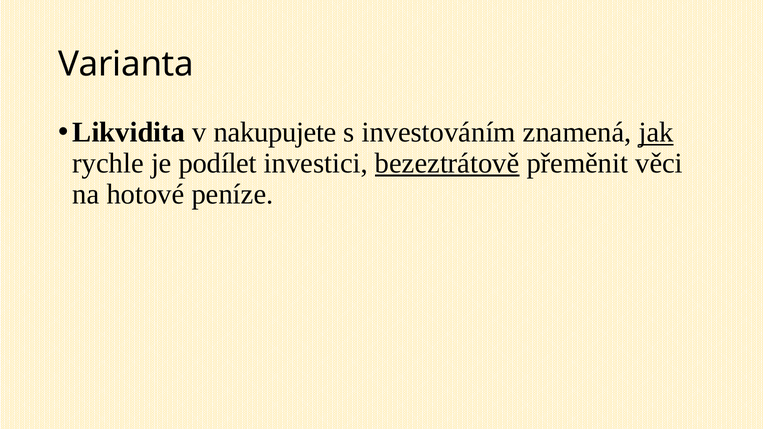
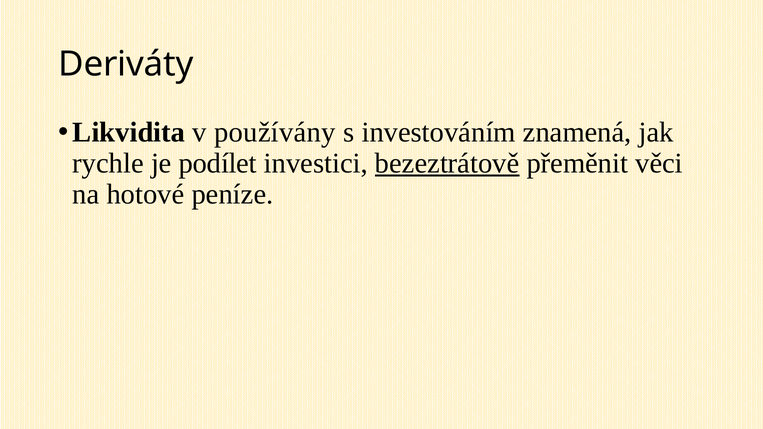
Varianta: Varianta -> Deriváty
nakupujete: nakupujete -> používány
jak underline: present -> none
